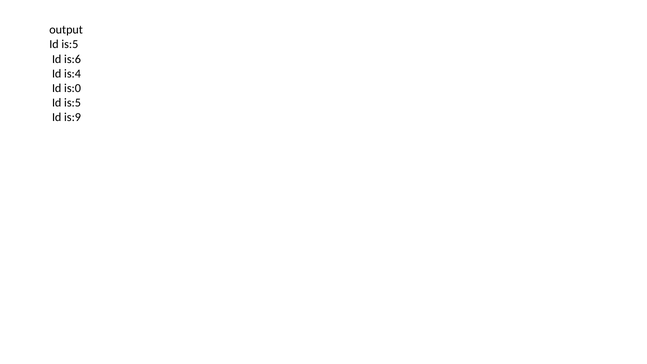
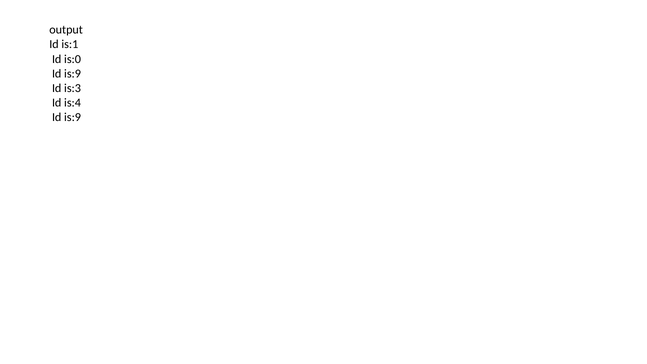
is:5 at (70, 44): is:5 -> is:1
is:6: is:6 -> is:0
is:4 at (73, 74): is:4 -> is:9
is:0: is:0 -> is:3
is:5 at (73, 103): is:5 -> is:4
